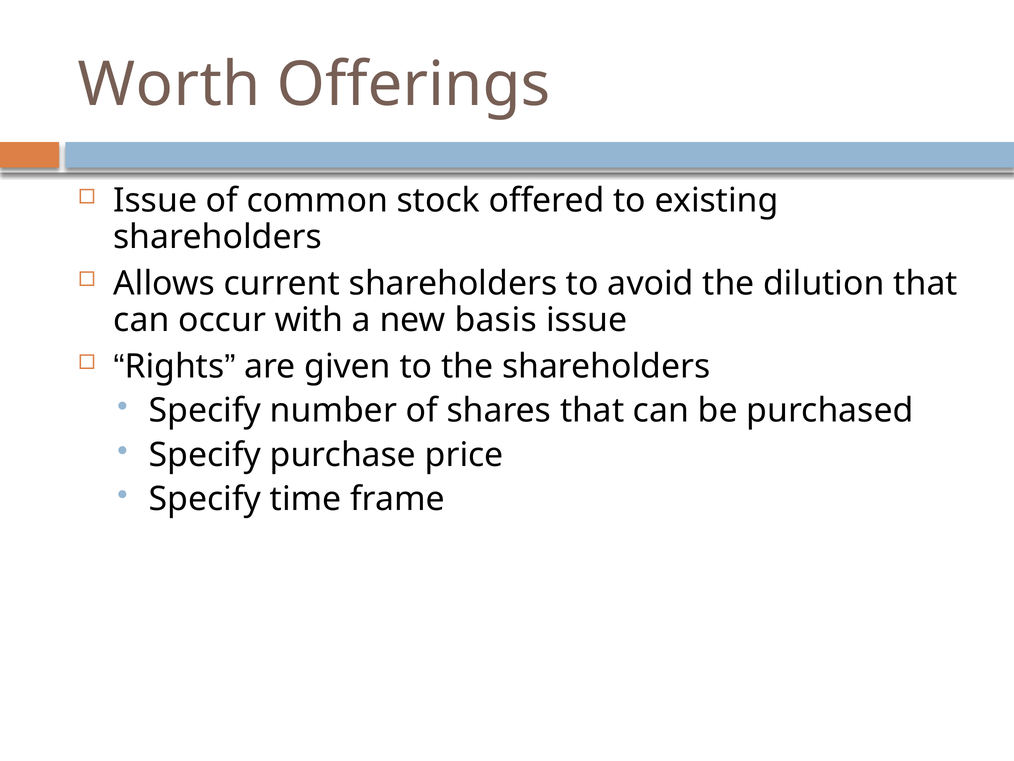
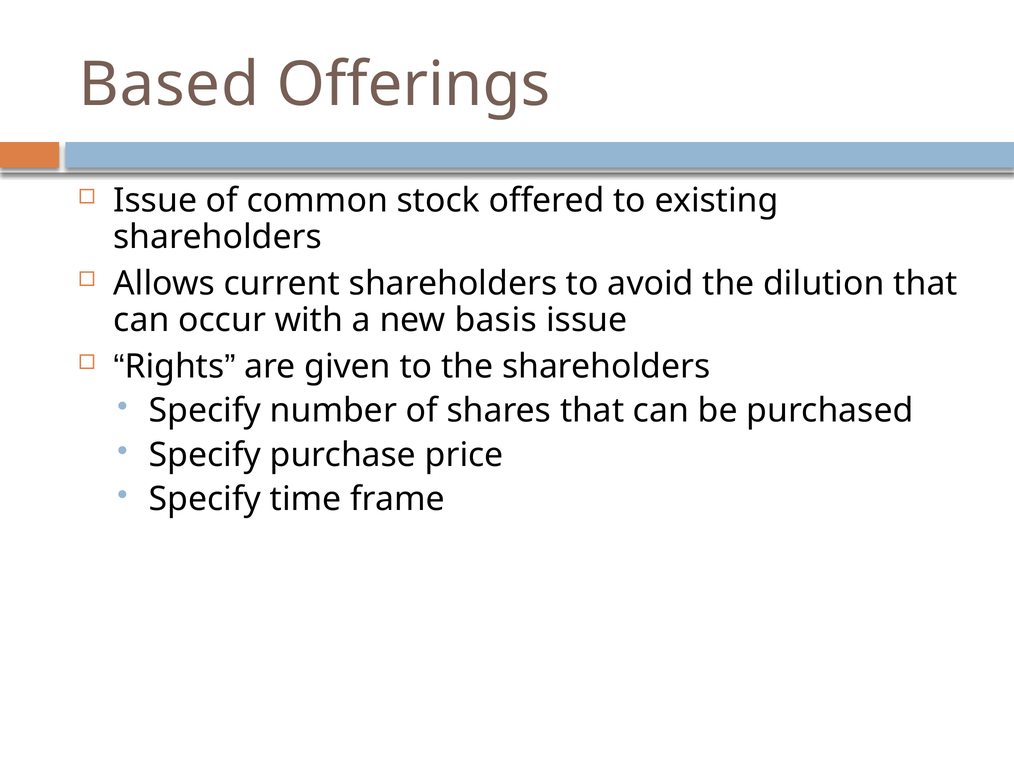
Worth: Worth -> Based
